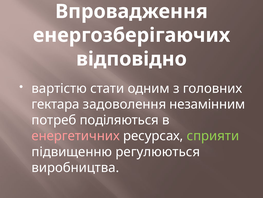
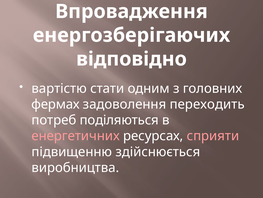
гектара: гектара -> фермах
незамінним: незамінним -> переходить
сприяти colour: light green -> pink
регулюються: регулюються -> здійснюється
